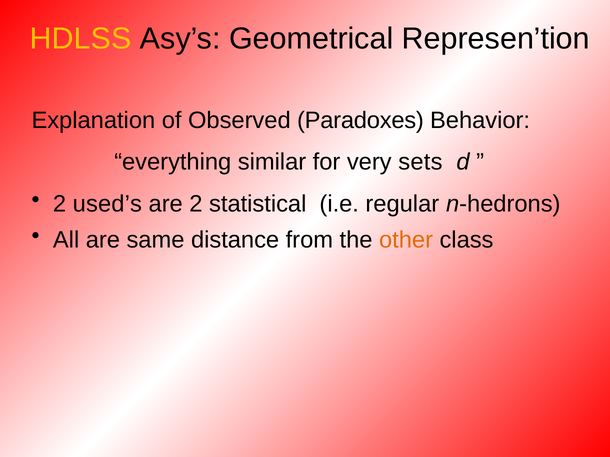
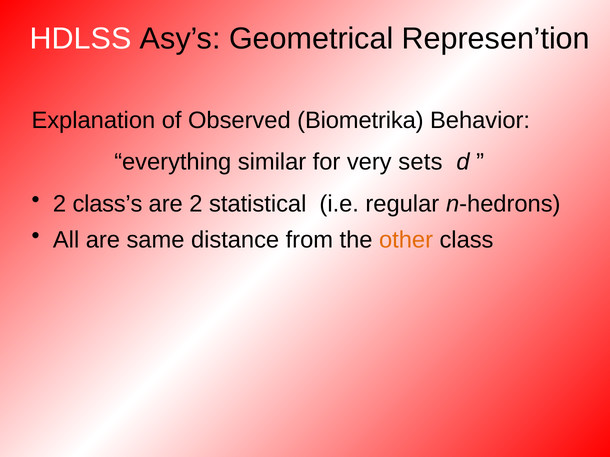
HDLSS colour: yellow -> white
Paradoxes: Paradoxes -> Biometrika
used’s: used’s -> class’s
